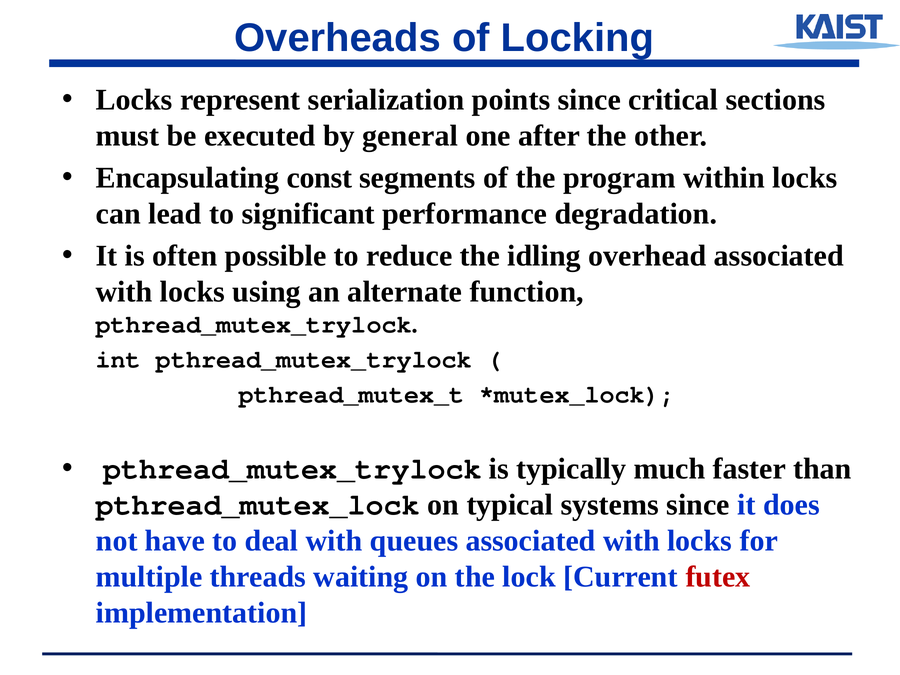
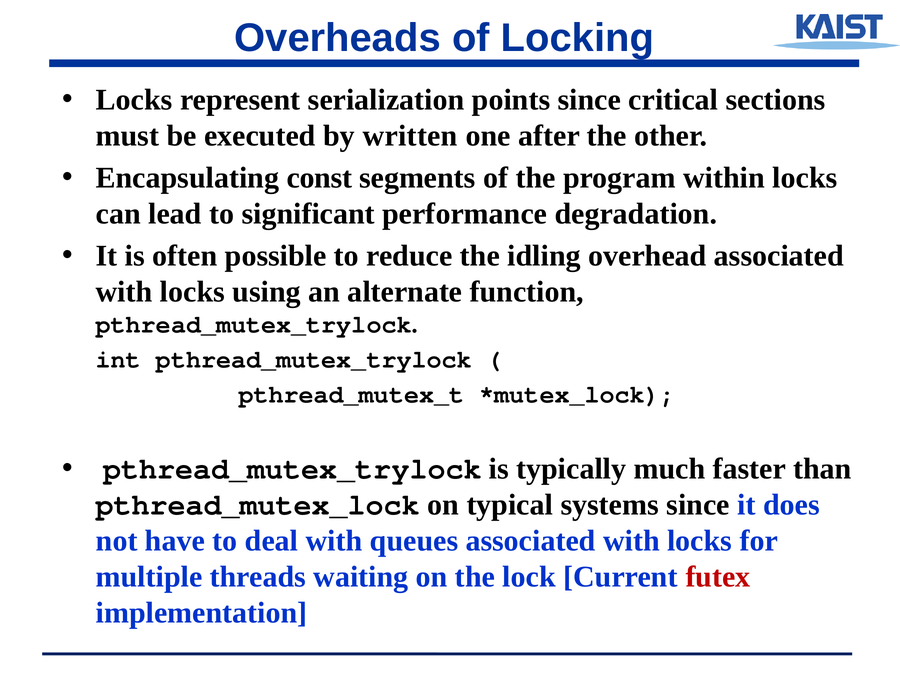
general: general -> written
